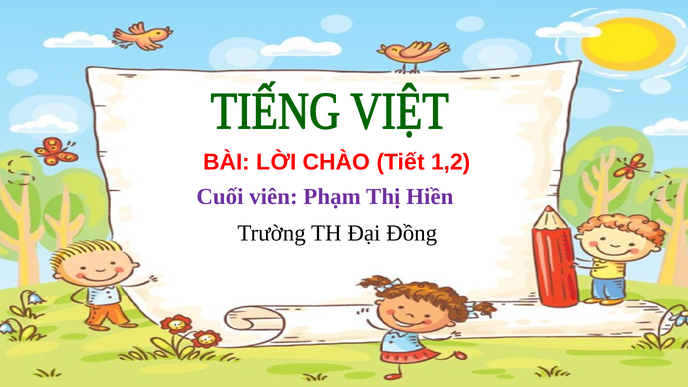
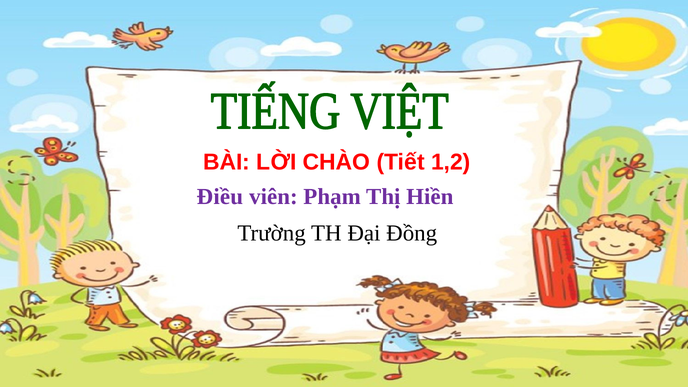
Cuối: Cuối -> Điều
